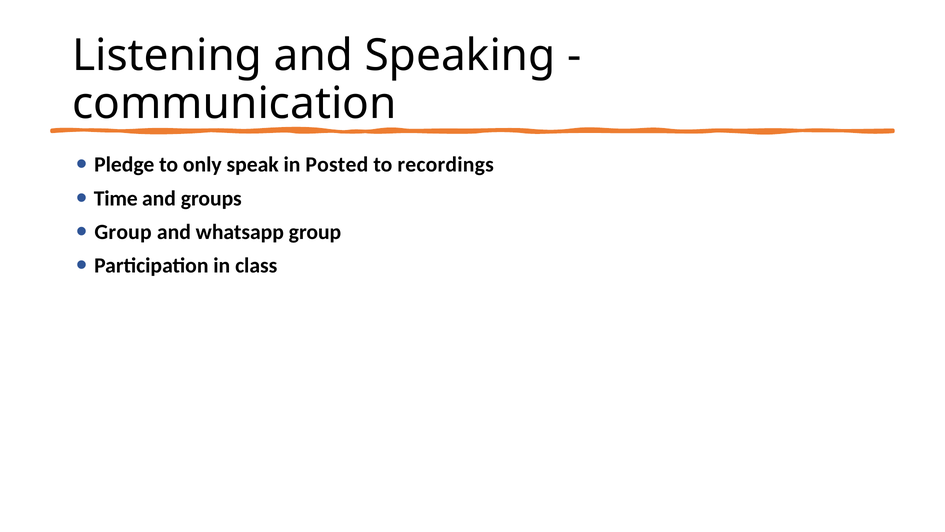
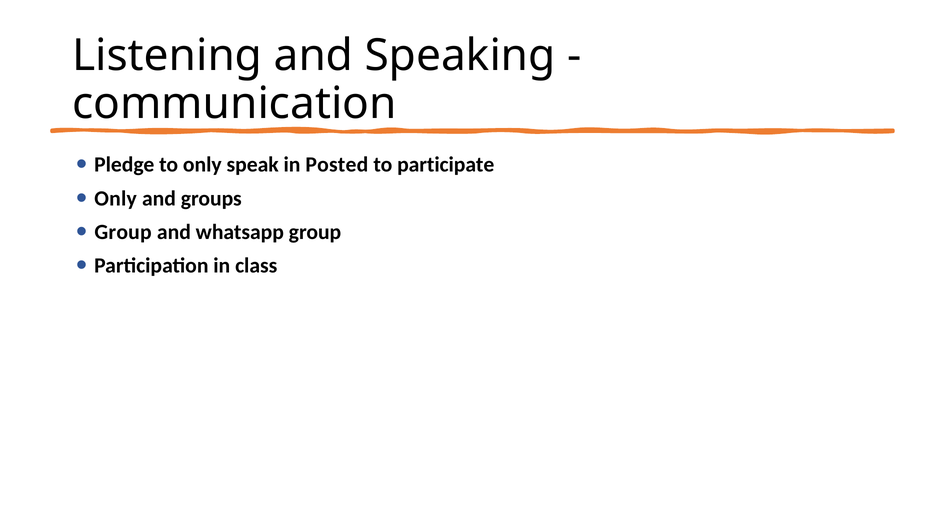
recordings: recordings -> participate
Time at (116, 198): Time -> Only
